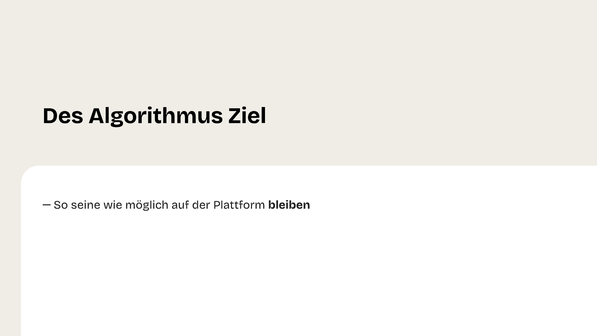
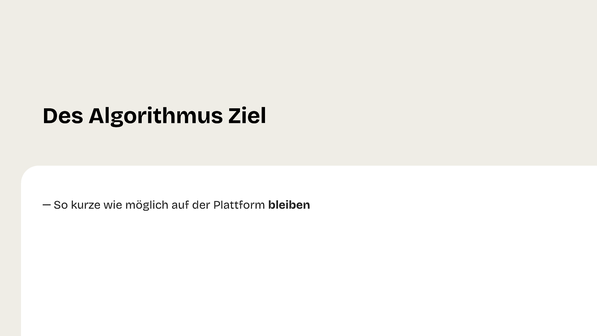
seine: seine -> kurze
